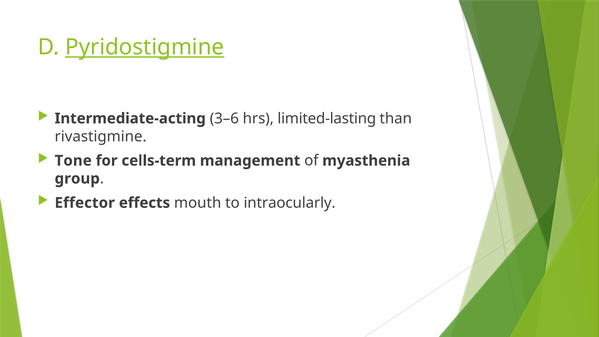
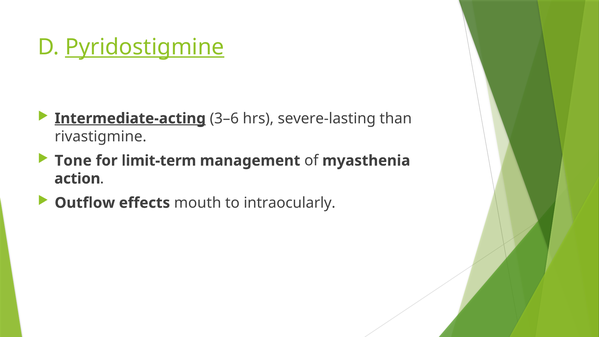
Intermediate-acting underline: none -> present
limited-lasting: limited-lasting -> severe-lasting
cells-term: cells-term -> limit-term
group: group -> action
Effector: Effector -> Outflow
